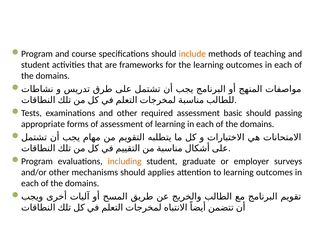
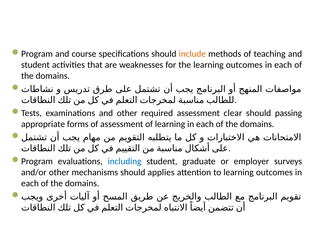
frameworks: frameworks -> weaknesses
basic: basic -> clear
including colour: orange -> blue
